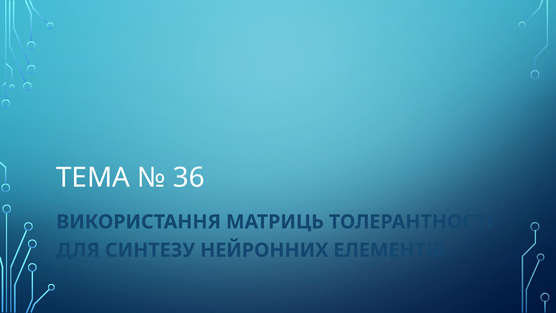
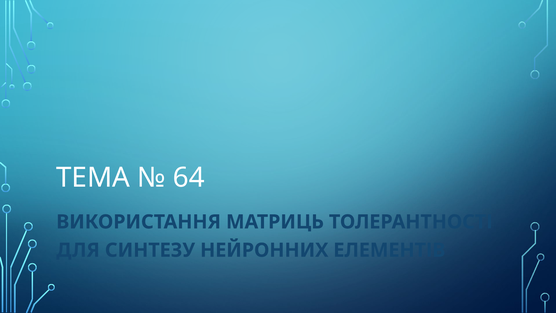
36: 36 -> 64
